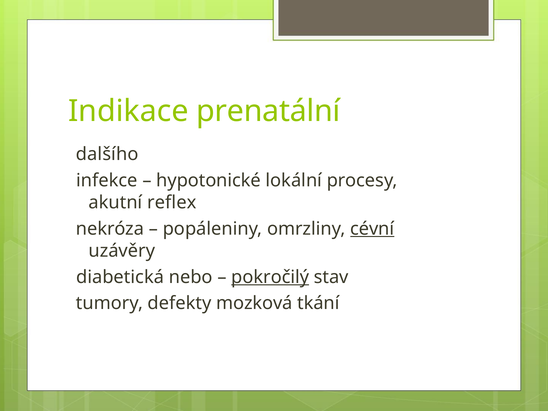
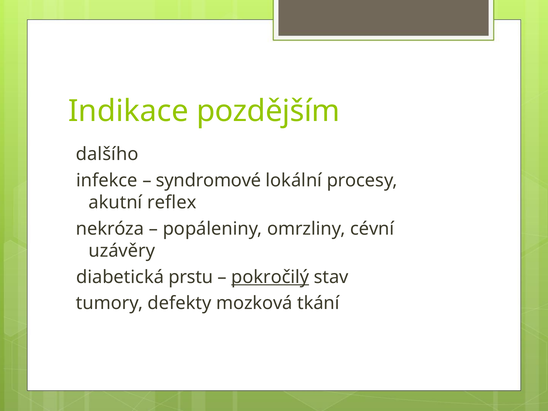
prenatální: prenatální -> pozdějším
hypotonické: hypotonické -> syndromové
cévní underline: present -> none
nebo: nebo -> prstu
